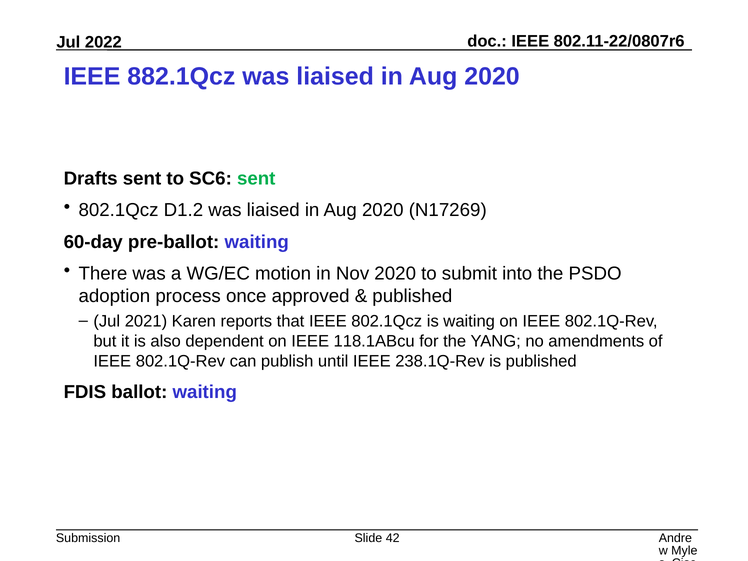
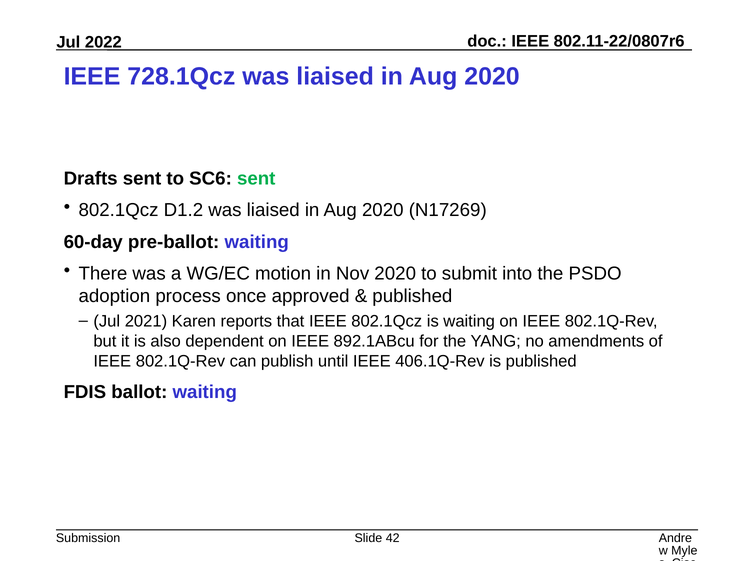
882.1Qcz: 882.1Qcz -> 728.1Qcz
118.1ABcu: 118.1ABcu -> 892.1ABcu
238.1Q-Rev: 238.1Q-Rev -> 406.1Q-Rev
